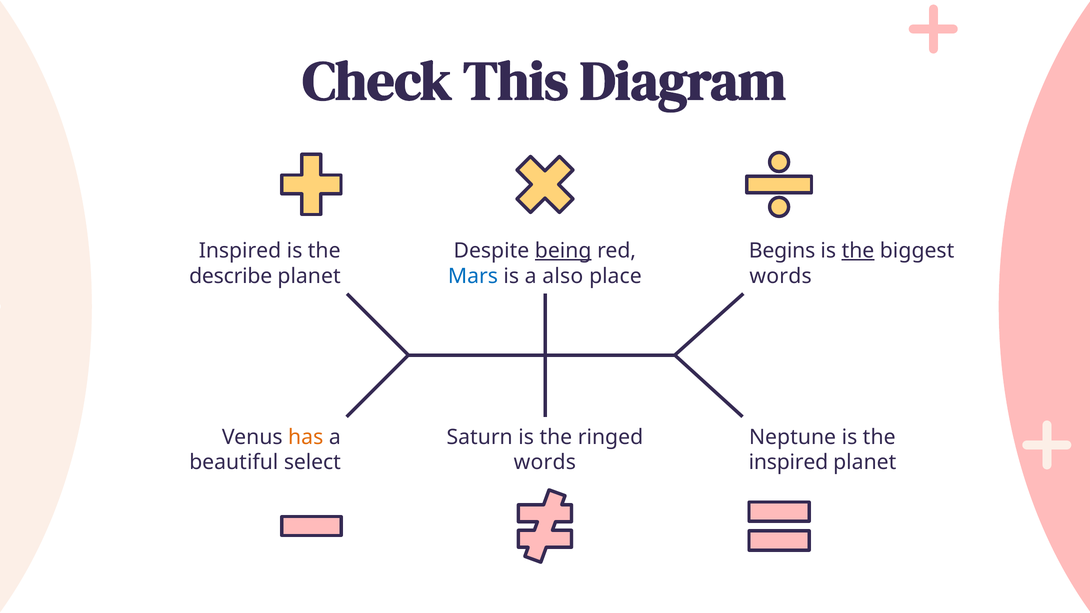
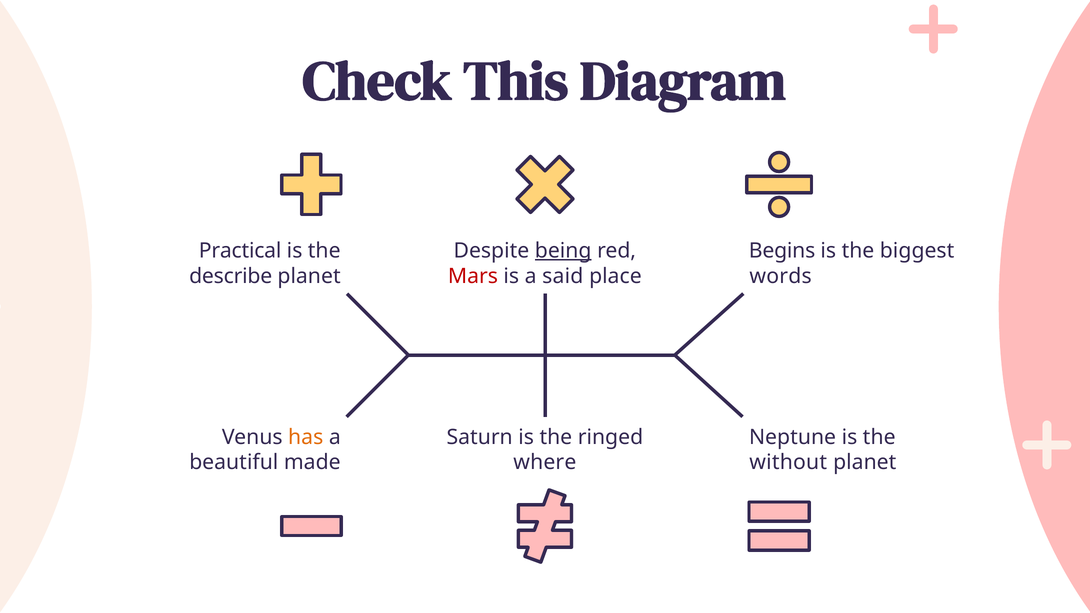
Inspired at (240, 251): Inspired -> Practical
the at (858, 251) underline: present -> none
Mars colour: blue -> red
also: also -> said
select: select -> made
words at (545, 463): words -> where
inspired at (788, 463): inspired -> without
